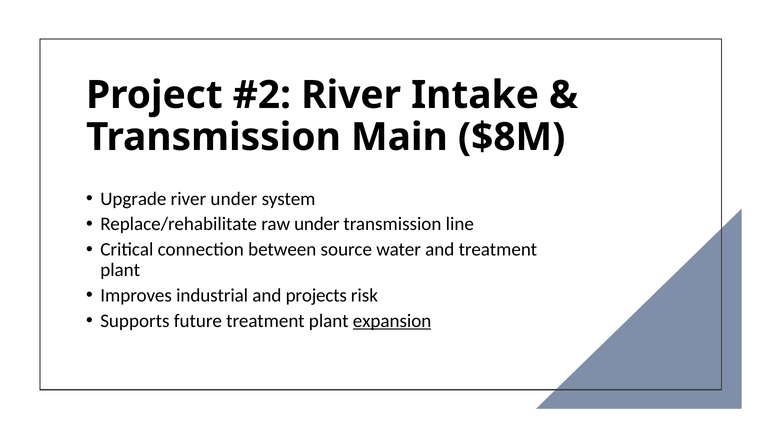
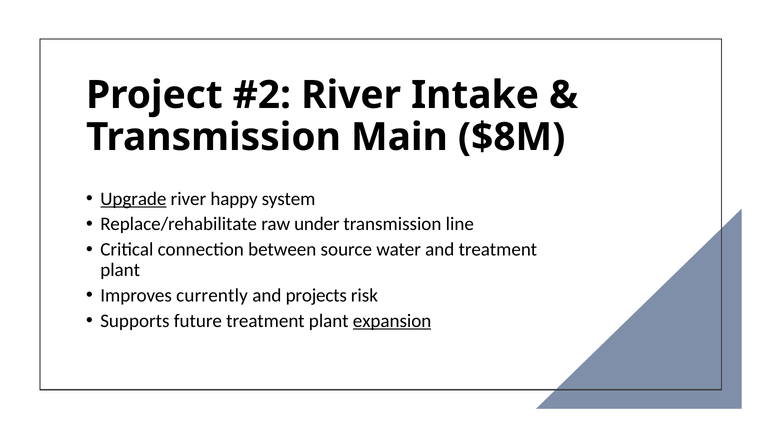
Upgrade underline: none -> present
river under: under -> happy
industrial: industrial -> currently
